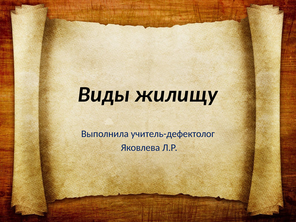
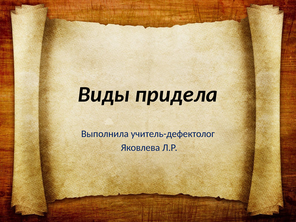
жилищу: жилищу -> придела
